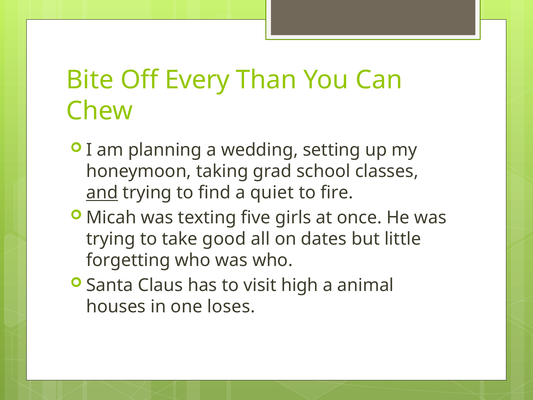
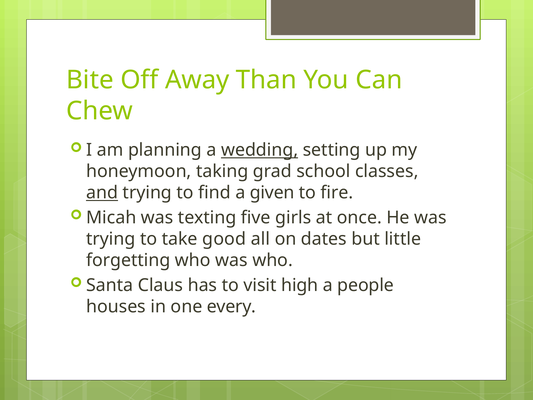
Every: Every -> Away
wedding underline: none -> present
quiet: quiet -> given
animal: animal -> people
loses: loses -> every
